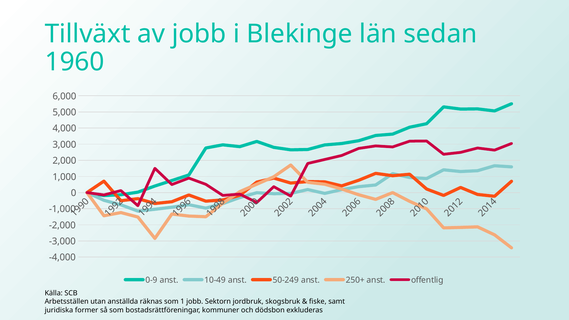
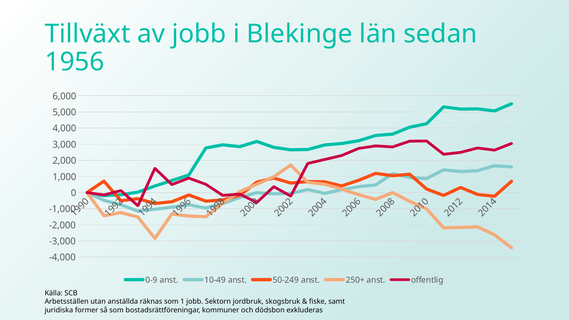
1960: 1960 -> 1956
